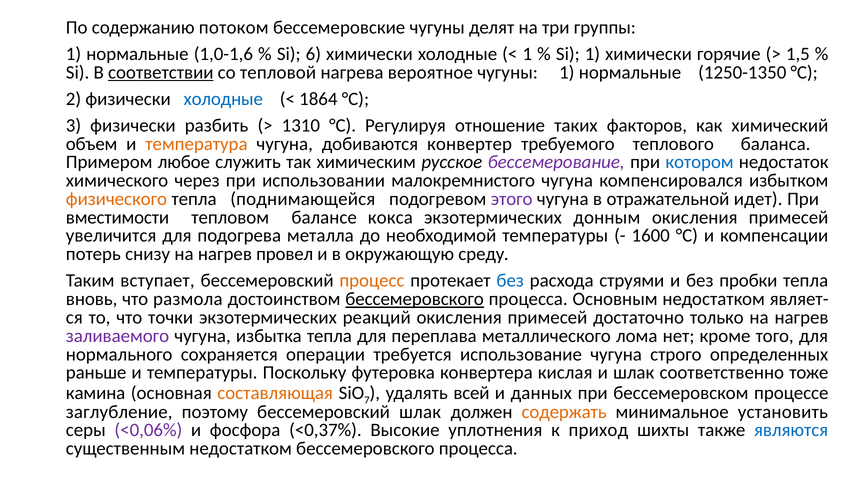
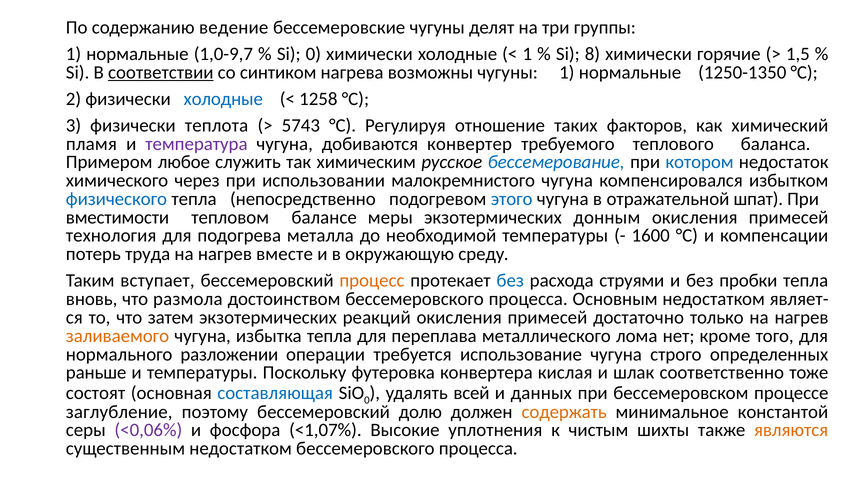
потоком: потоком -> ведение
1,0-1,6: 1,0-1,6 -> 1,0-9,7
Si 6: 6 -> 0
Si 1: 1 -> 8
тепловой: тепловой -> синтиком
вероятное: вероятное -> возможны
1864: 1864 -> 1258
разбить: разбить -> теплота
1310: 1310 -> 5743
объем: объем -> пламя
температура colour: orange -> purple
бессемерование colour: purple -> blue
физического colour: orange -> blue
поднимающейся: поднимающейся -> непосредственно
этого colour: purple -> blue
идет: идет -> шпат
кокса: кокса -> меры
увеличится: увеличится -> технология
снизу: снизу -> труда
провел: провел -> вместе
бессемеровского at (415, 299) underline: present -> none
точки: точки -> затем
заливаемого colour: purple -> orange
сохраняется: сохраняется -> разложении
камина: камина -> состоят
составляющая colour: orange -> blue
7 at (367, 400): 7 -> 0
бессемеровский шлак: шлак -> долю
установить: установить -> константой
<0,37%: <0,37% -> <1,07%
приход: приход -> чистым
являются colour: blue -> orange
